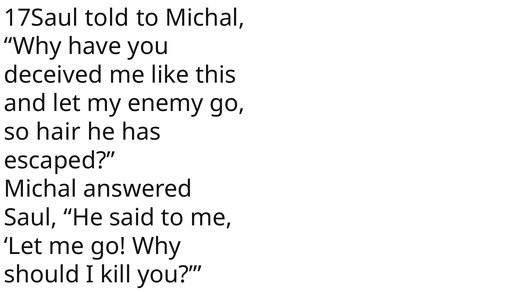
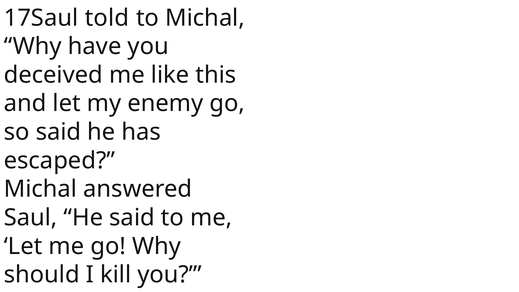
so hair: hair -> said
